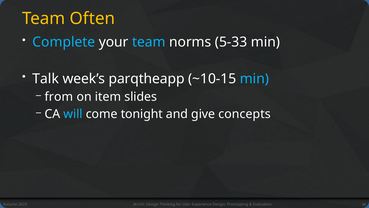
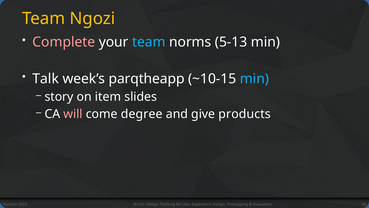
Often: Often -> Ngozi
Complete colour: light blue -> pink
5-33: 5-33 -> 5-13
from: from -> story
will colour: light blue -> pink
tonight: tonight -> degree
concepts: concepts -> products
